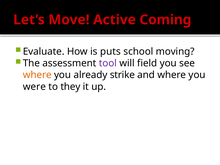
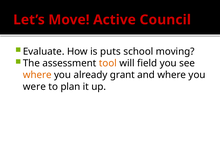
Coming: Coming -> Council
tool colour: purple -> orange
strike: strike -> grant
they: they -> plan
